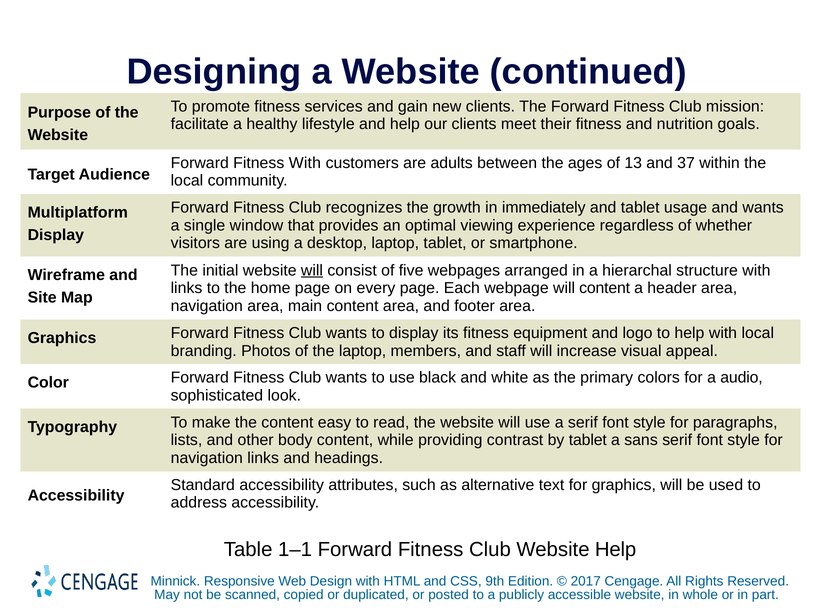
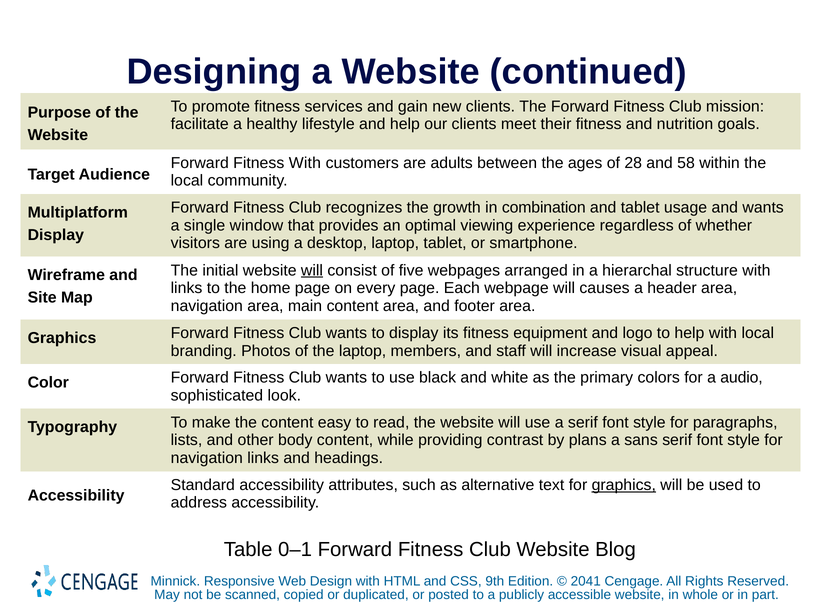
13: 13 -> 28
37: 37 -> 58
immediately: immediately -> combination
will content: content -> causes
by tablet: tablet -> plans
graphics at (624, 485) underline: none -> present
1–1: 1–1 -> 0–1
Website Help: Help -> Blog
2017: 2017 -> 2041
